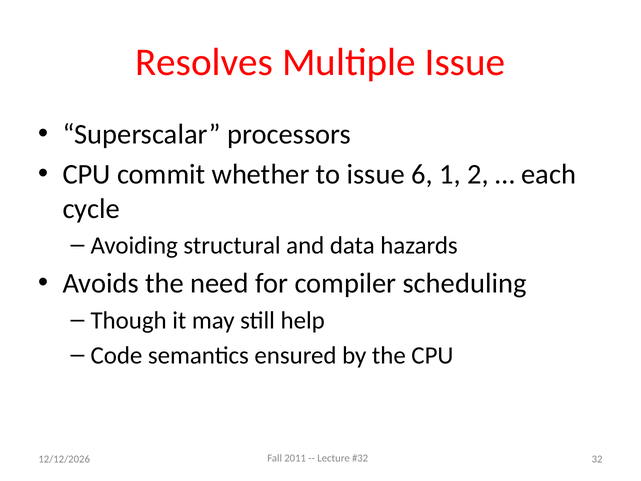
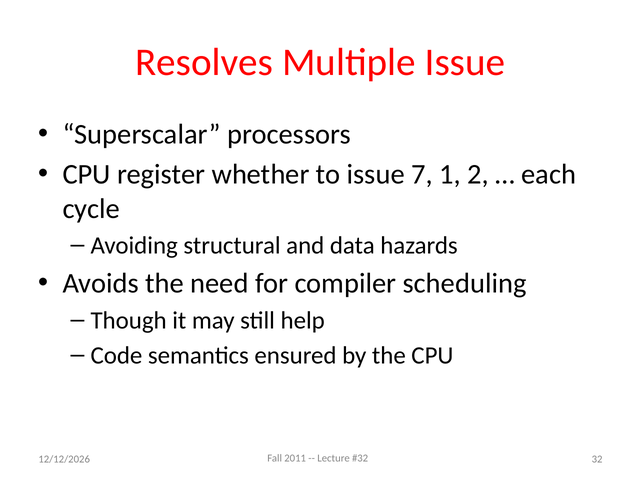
commit: commit -> register
6: 6 -> 7
